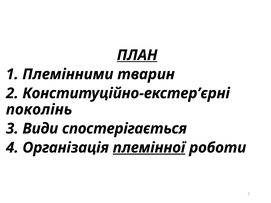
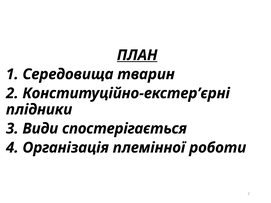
Племінними: Племінними -> Середовища
поколінь: поколінь -> плідники
племінної underline: present -> none
